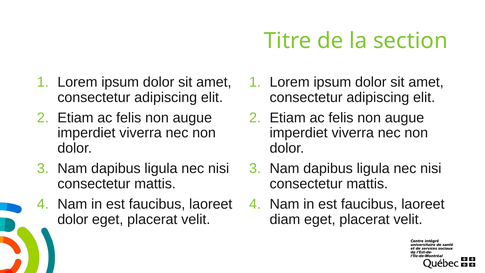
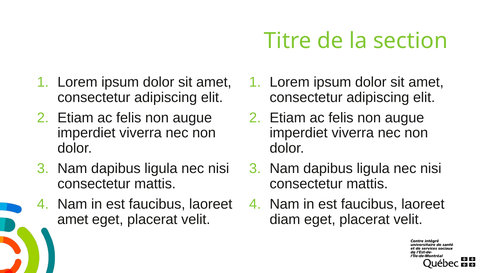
dolor at (73, 219): dolor -> amet
